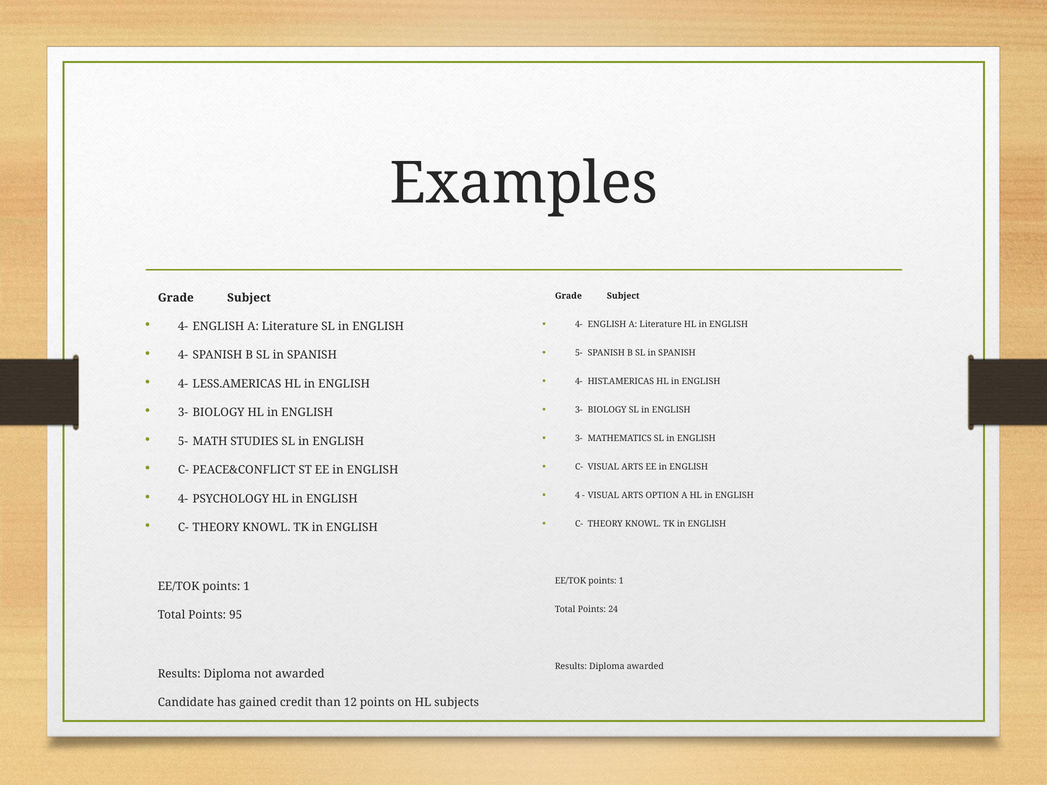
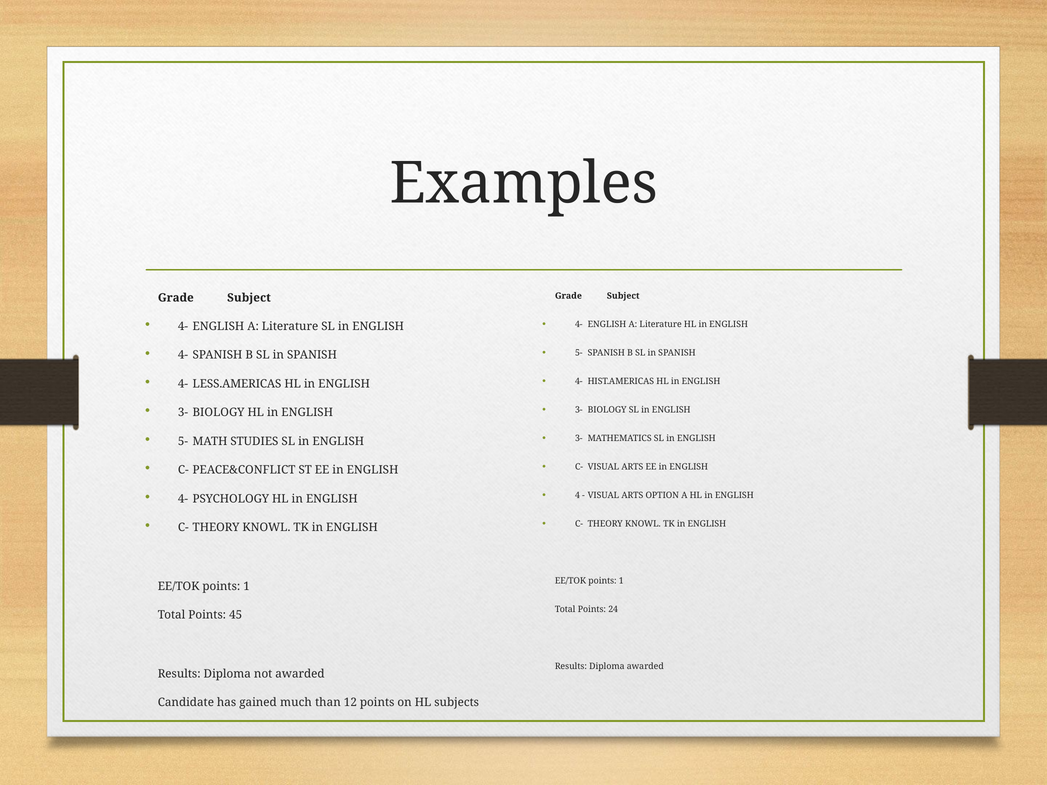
95: 95 -> 45
credit: credit -> much
